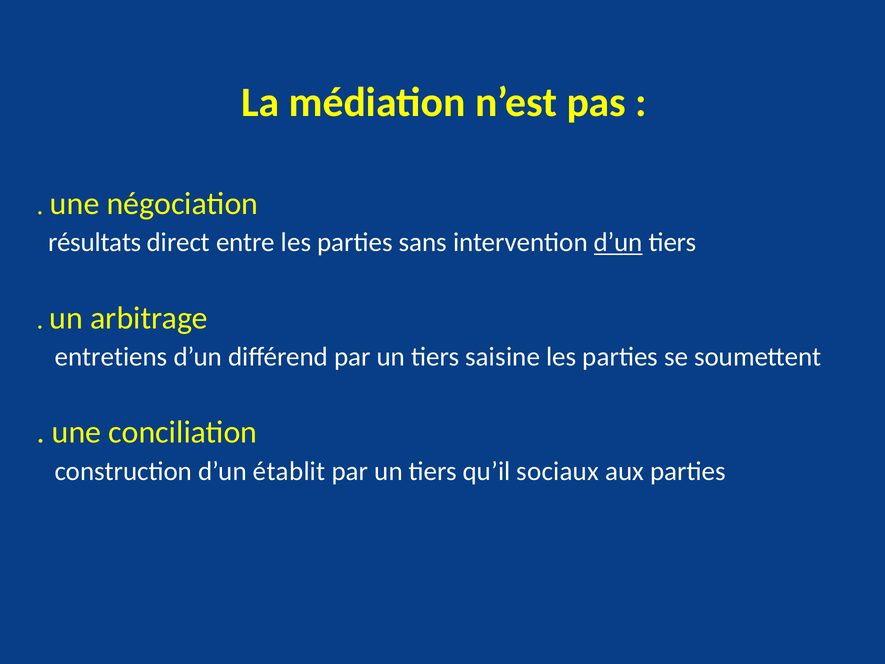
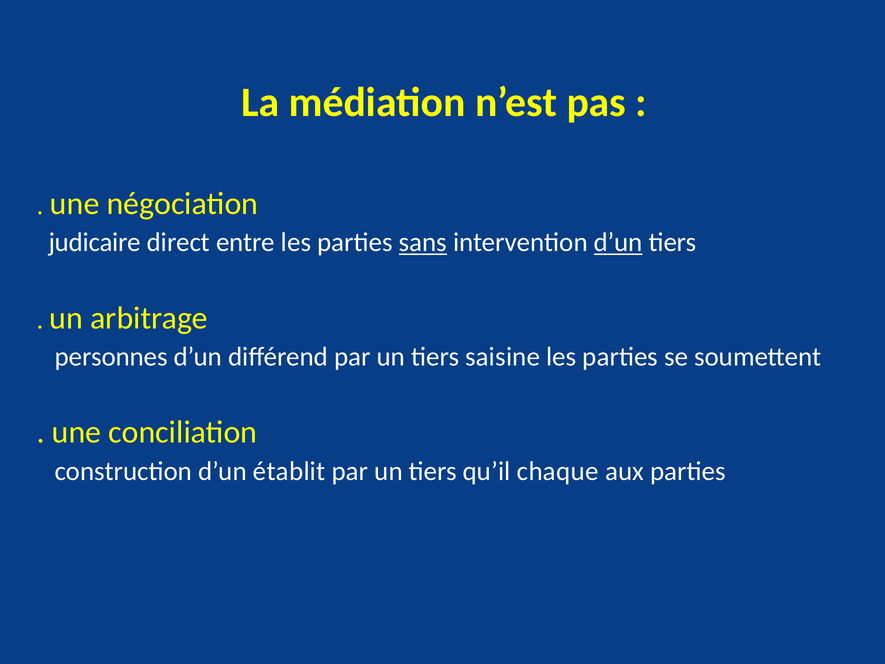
résultats: résultats -> judicaire
sans underline: none -> present
entretiens: entretiens -> personnes
sociaux: sociaux -> chaque
